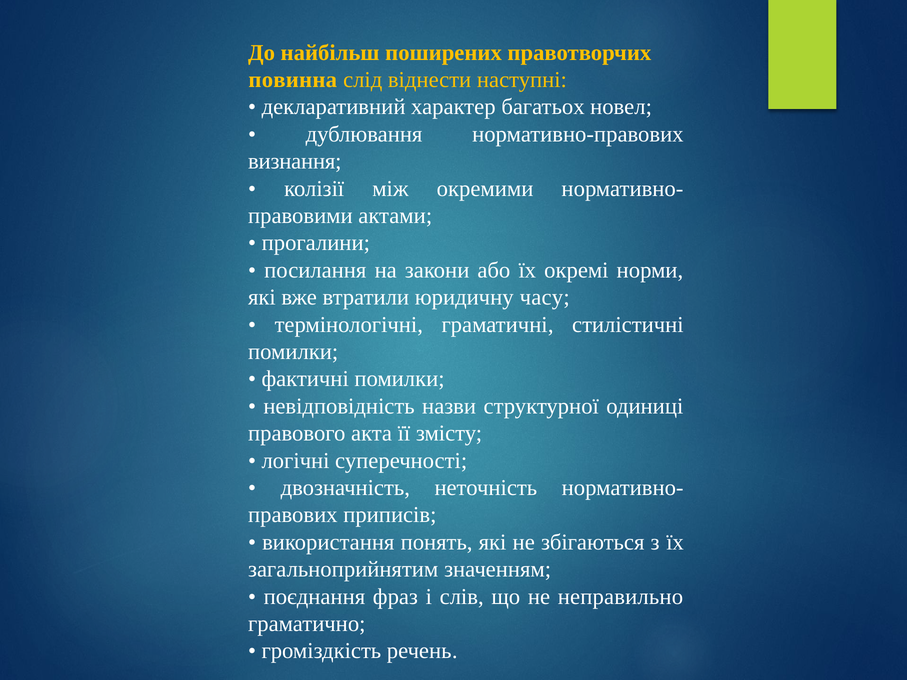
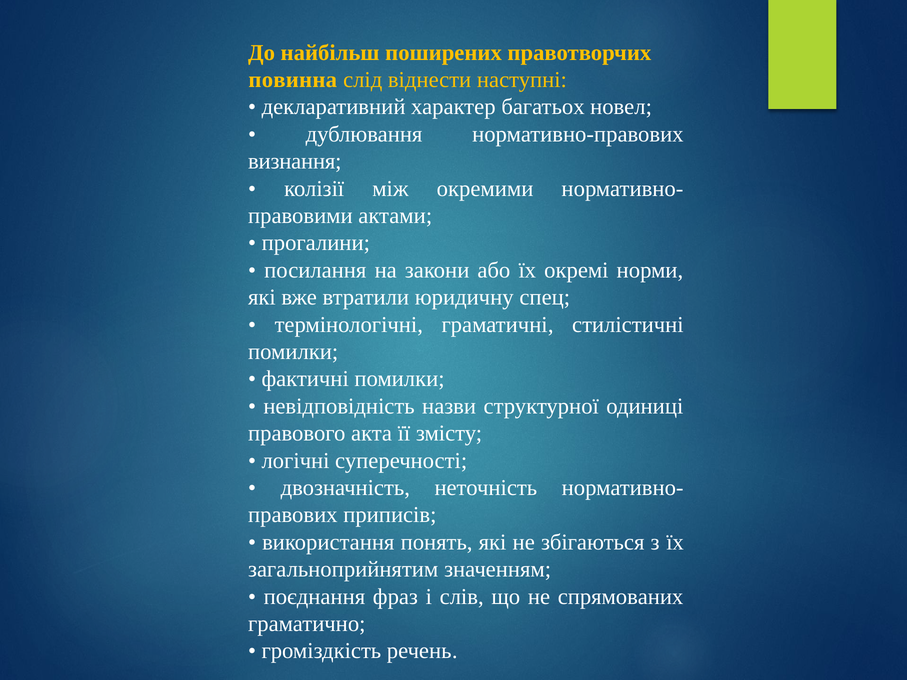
часу: часу -> спец
неправильно: неправильно -> спрямованих
